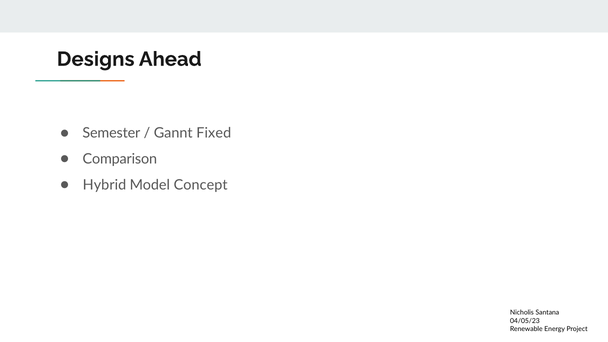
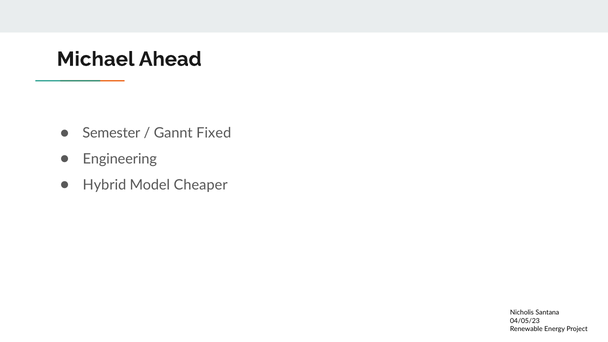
Designs: Designs -> Michael
Comparison: Comparison -> Engineering
Concept: Concept -> Cheaper
